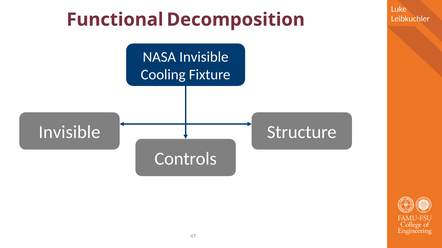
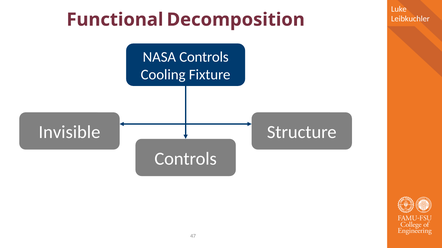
NASA Invisible: Invisible -> Controls
